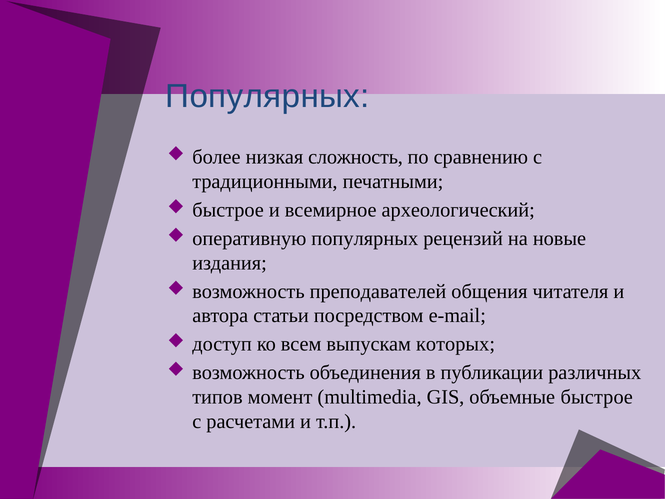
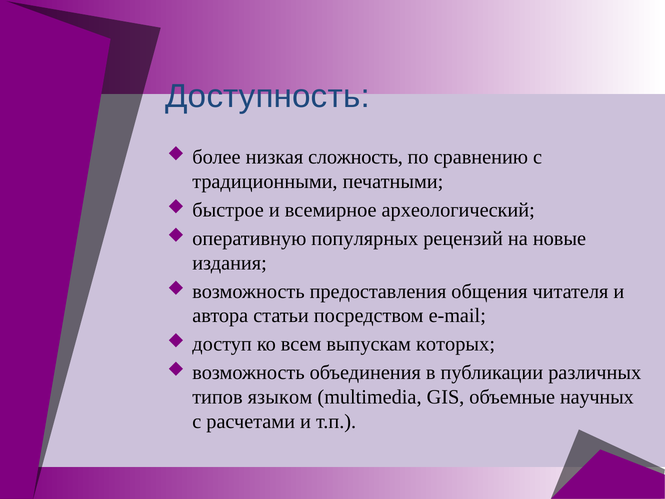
Популярных at (267, 96): Популярных -> Доступность
преподавателей: преподавателей -> предоставления
момент: момент -> языком
объемные быстрое: быстрое -> научных
